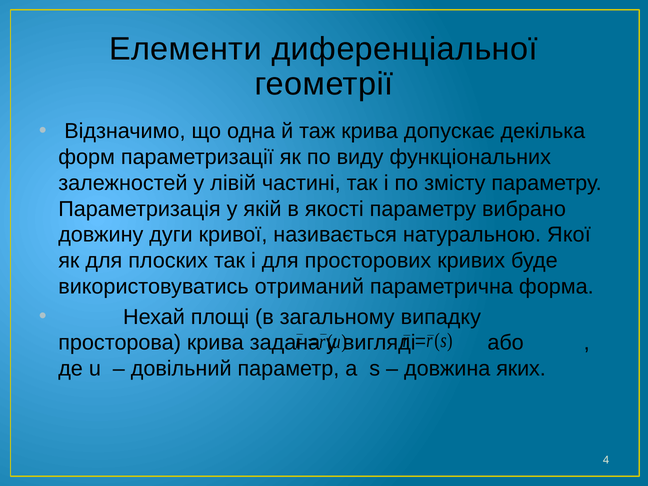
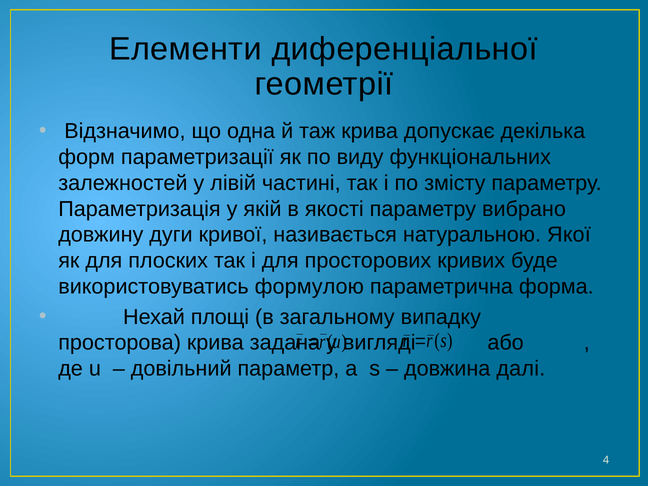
отриманий: отриманий -> формулою
яких: яких -> далі
